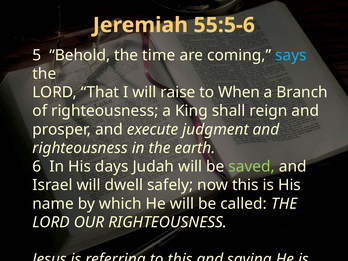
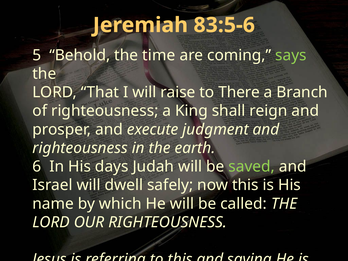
55:5-6: 55:5-6 -> 83:5-6
says colour: light blue -> light green
When: When -> There
